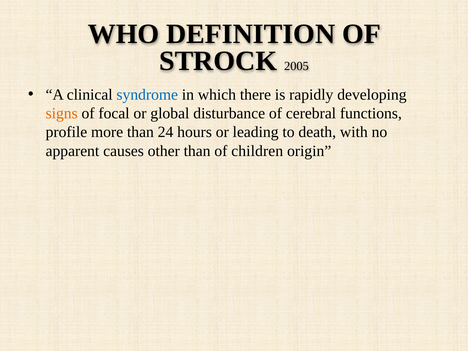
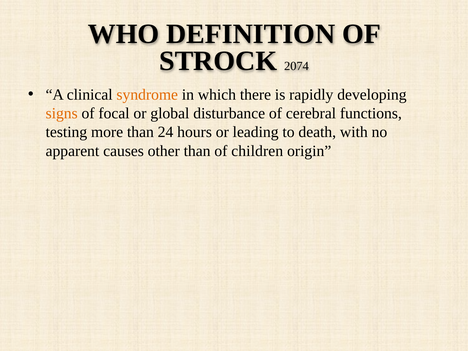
2005: 2005 -> 2074
syndrome colour: blue -> orange
profile: profile -> testing
